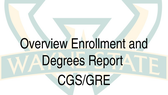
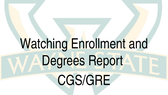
Overview: Overview -> Watching
